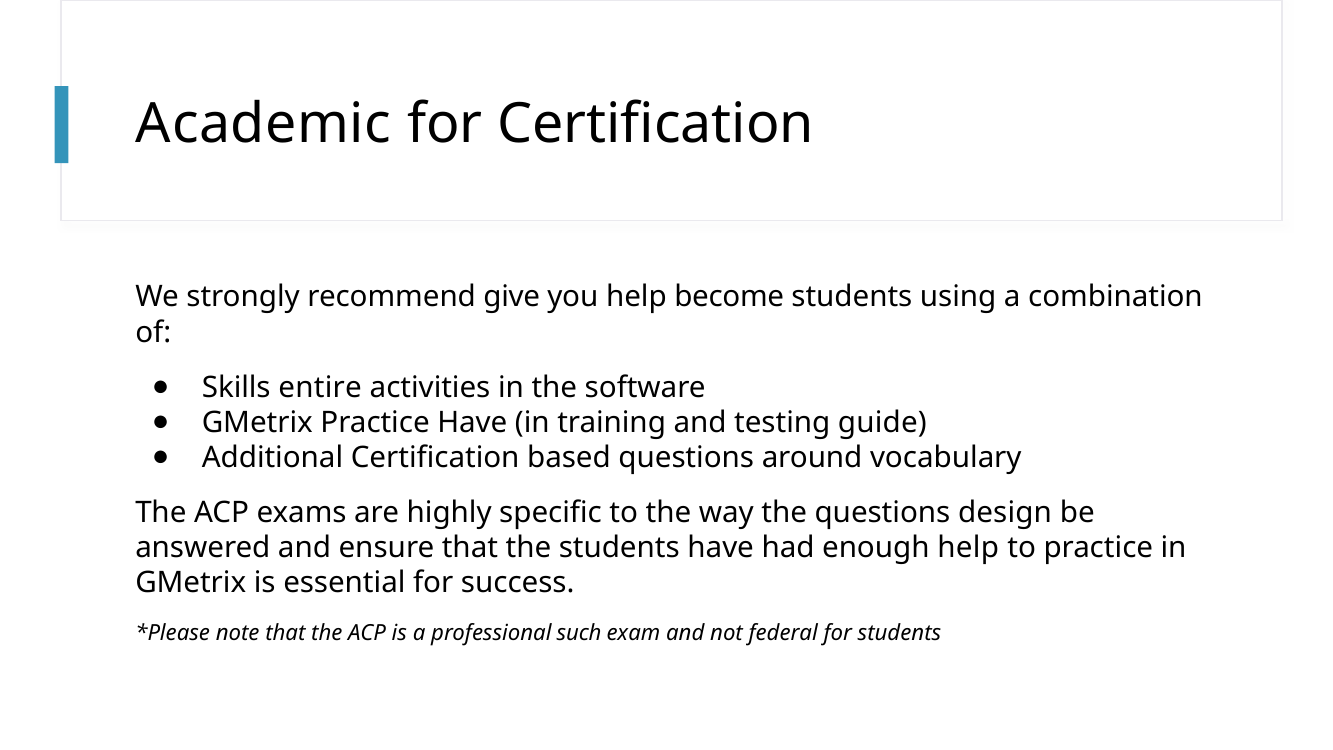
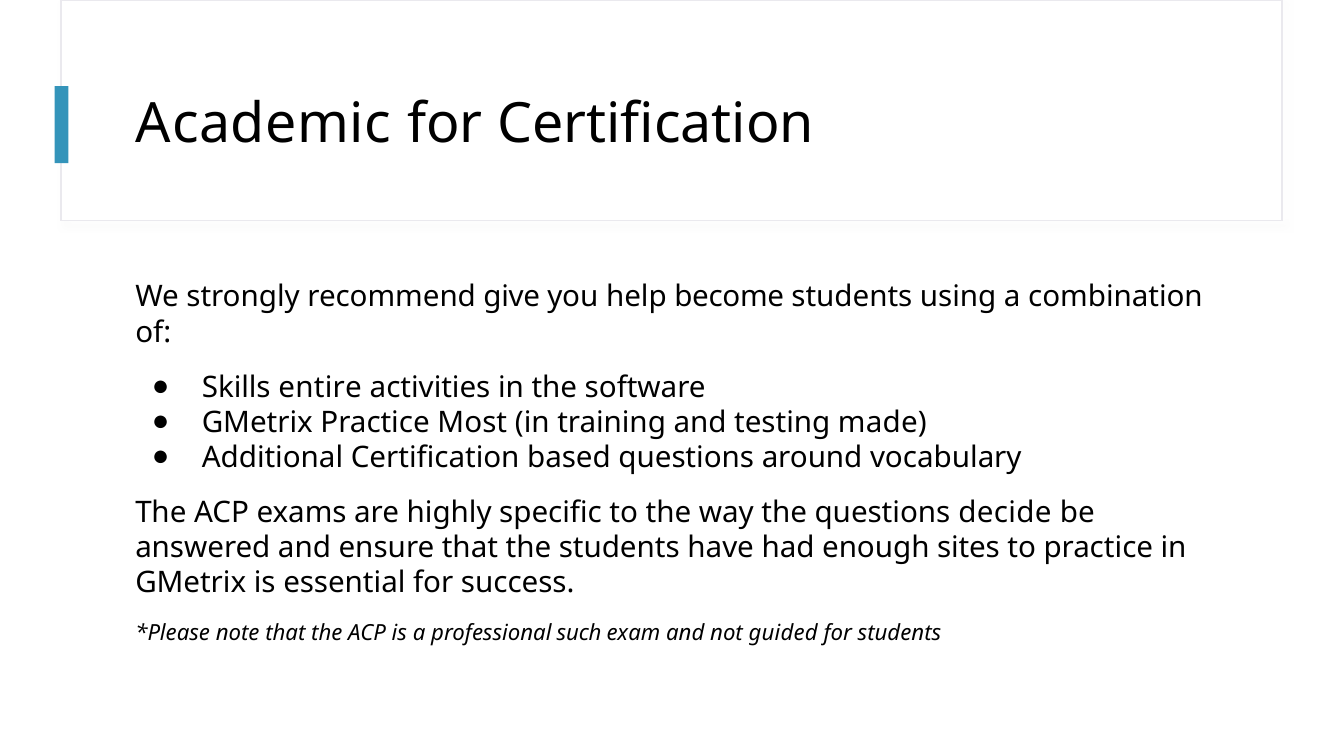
Practice Have: Have -> Most
guide: guide -> made
design: design -> decide
enough help: help -> sites
federal: federal -> guided
